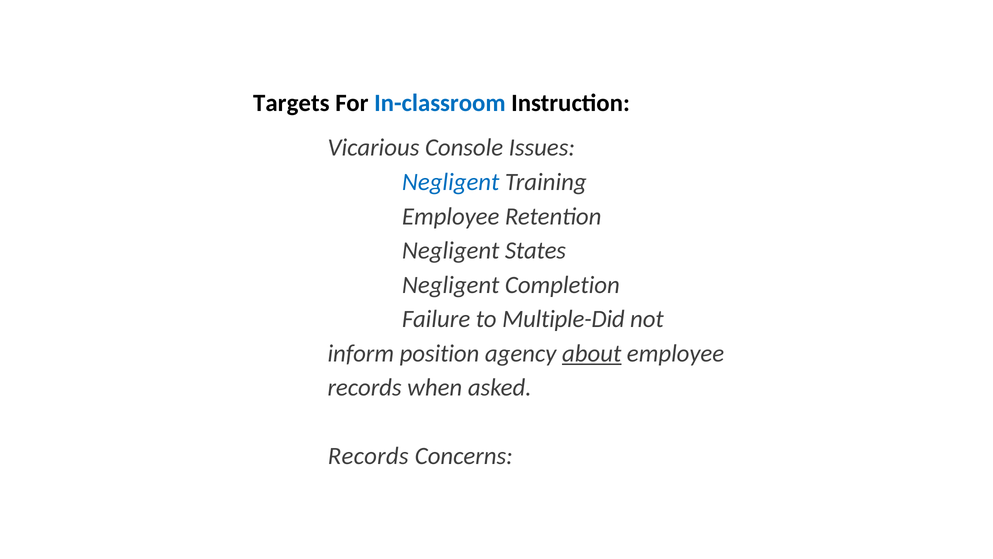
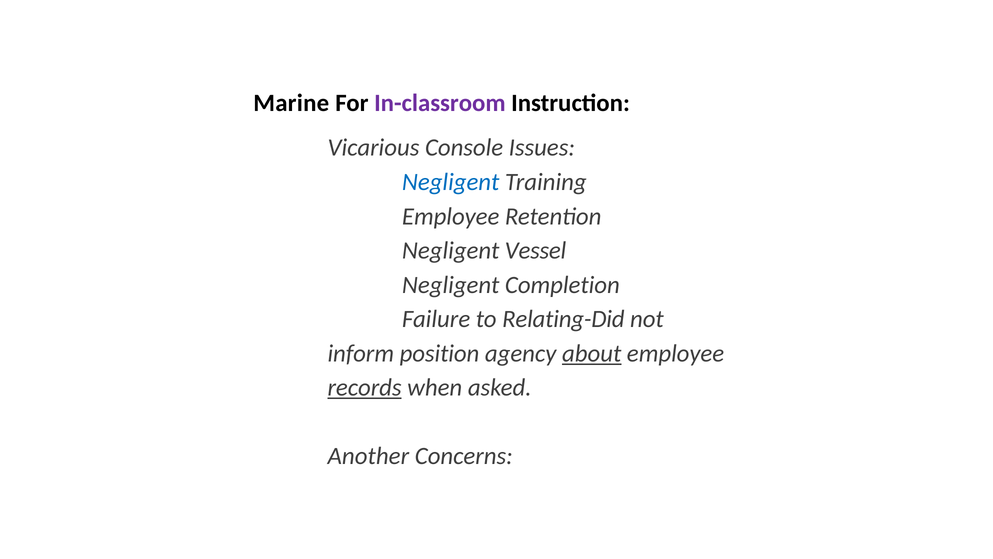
Targets: Targets -> Marine
In-classroom colour: blue -> purple
States: States -> Vessel
Multiple-Did: Multiple-Did -> Relating-Did
records at (365, 387) underline: none -> present
Records at (368, 456): Records -> Another
